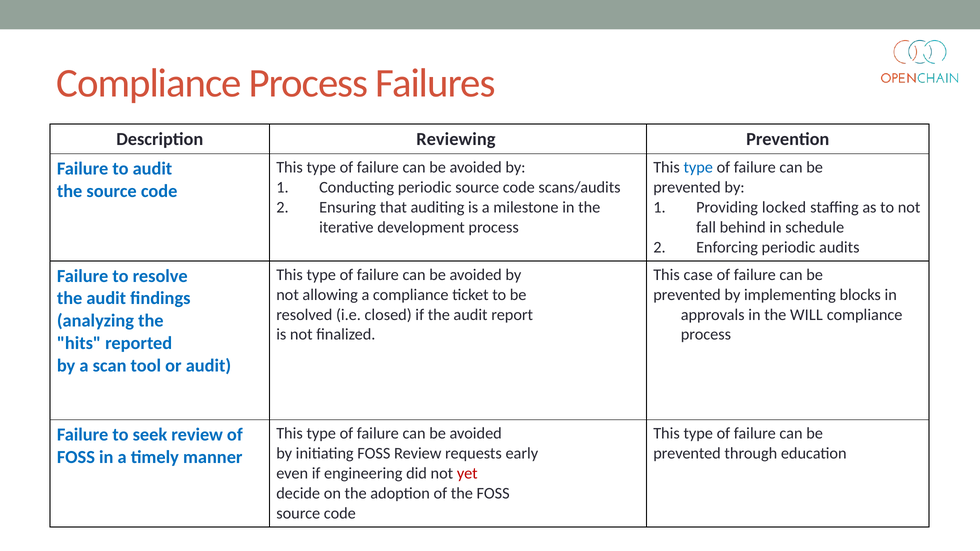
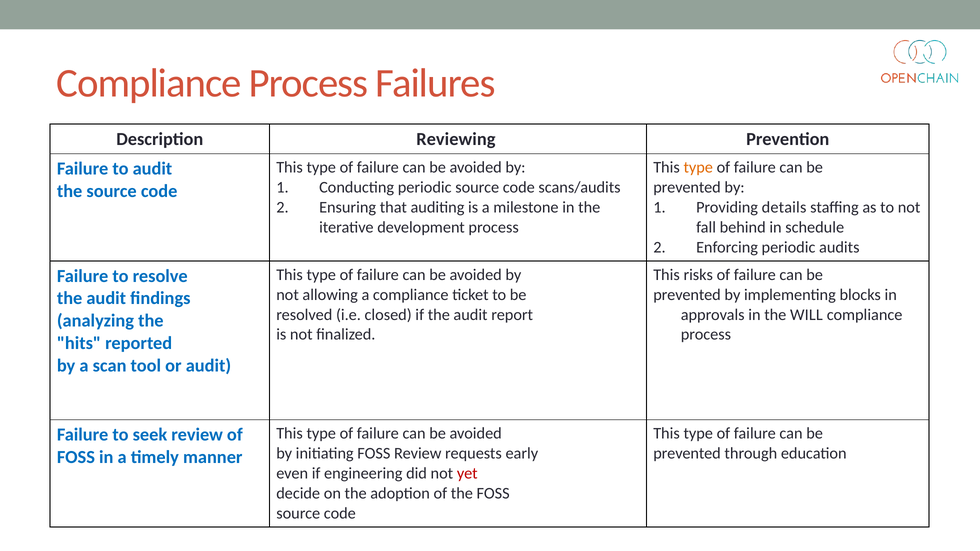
type at (698, 168) colour: blue -> orange
locked: locked -> details
case: case -> risks
